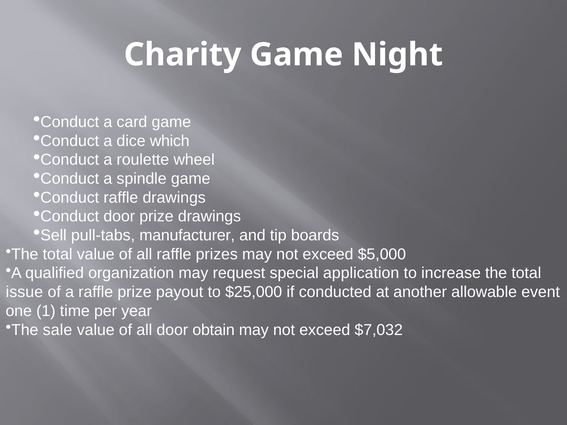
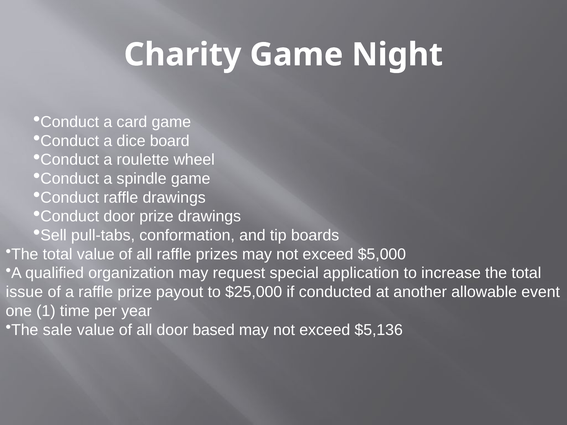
which: which -> board
manufacturer: manufacturer -> conformation
obtain: obtain -> based
$7,032: $7,032 -> $5,136
